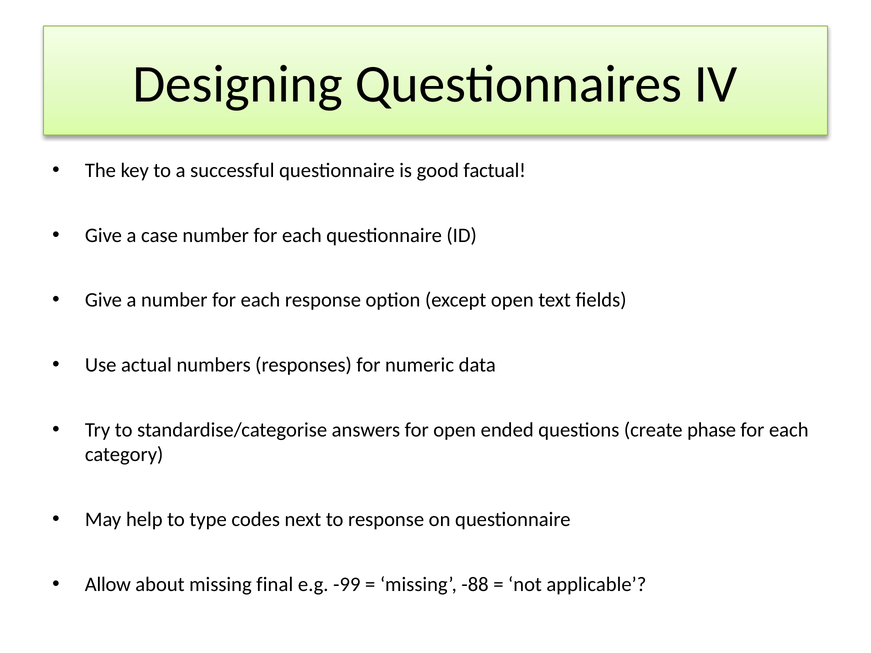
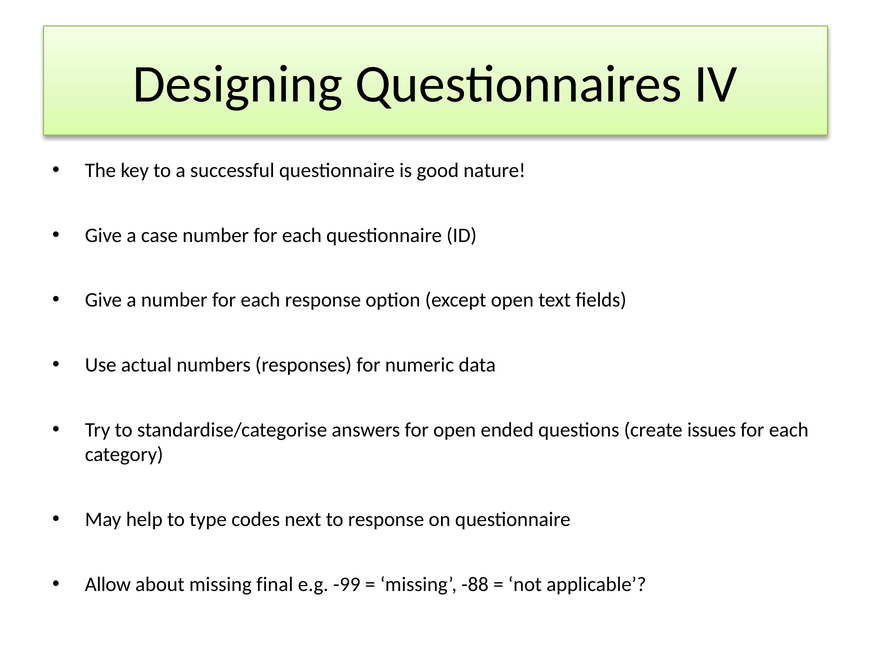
factual: factual -> nature
phase: phase -> issues
